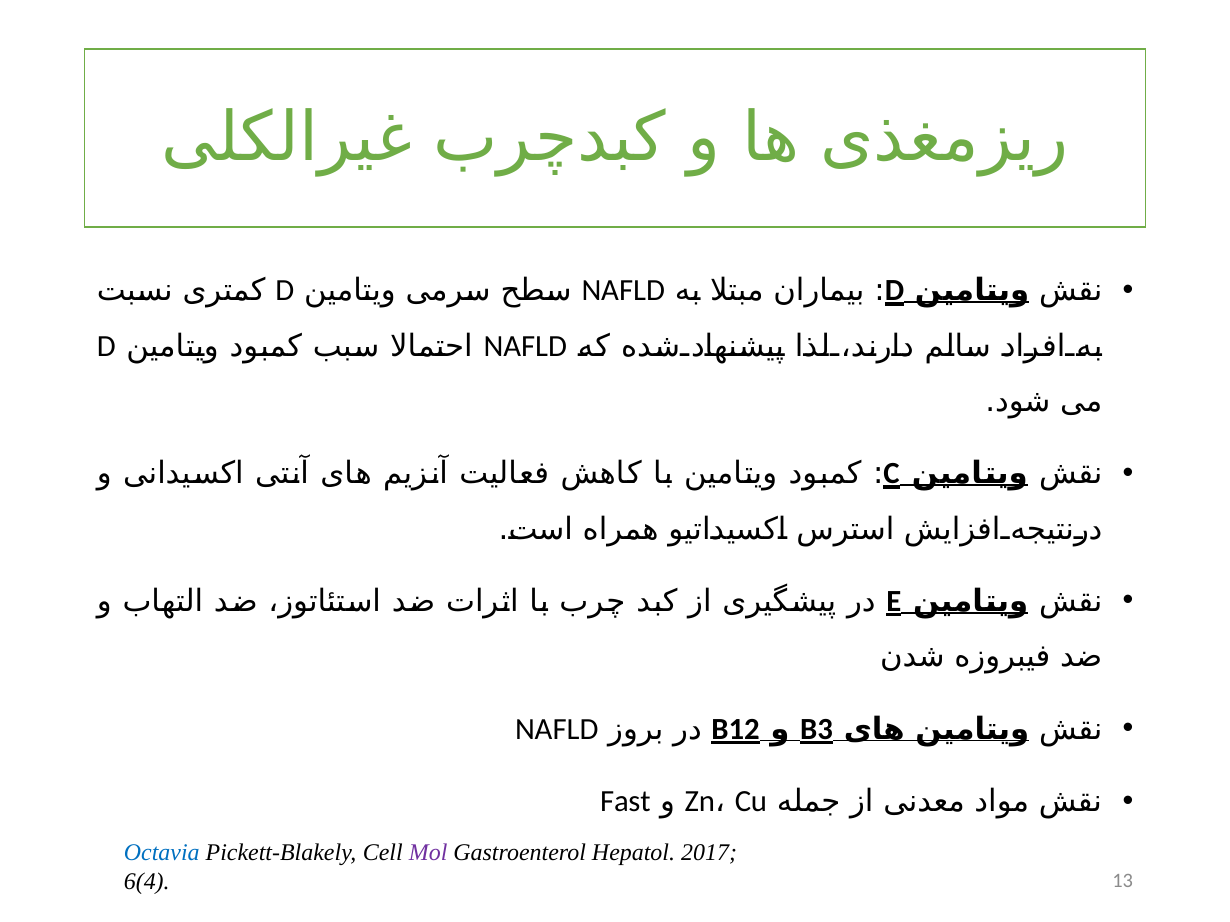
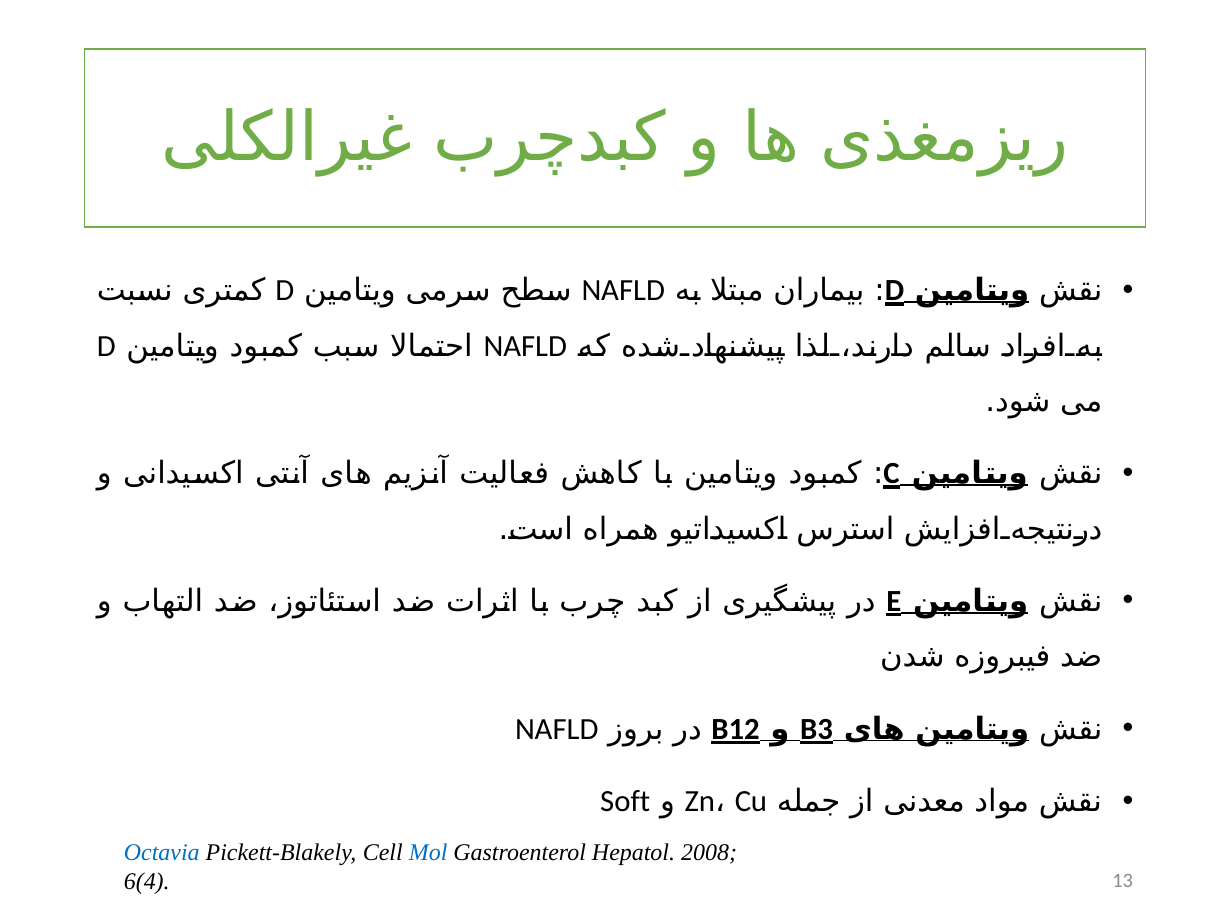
Fast: Fast -> Soft
Mol colour: purple -> blue
2017: 2017 -> 2008
